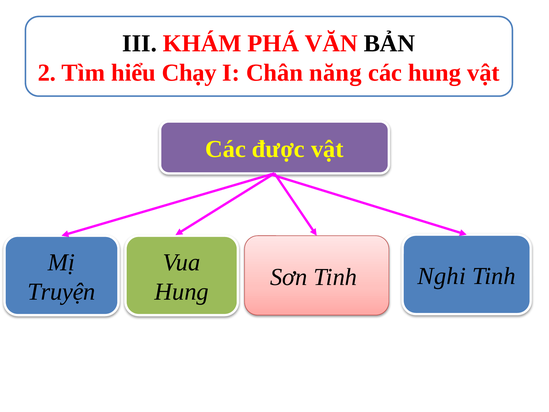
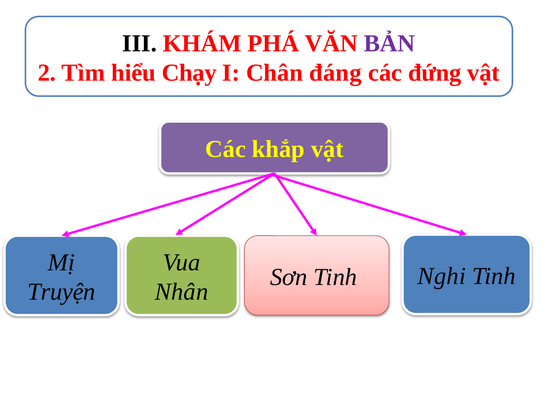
BẢN colour: black -> purple
năng: năng -> đáng
các hung: hung -> đứng
được: được -> khắp
Hung at (182, 292): Hung -> Nhân
